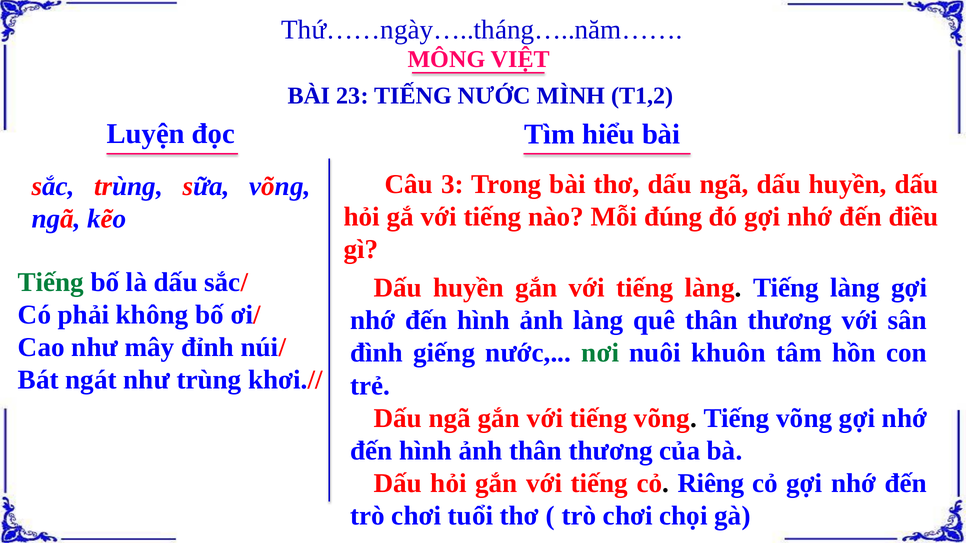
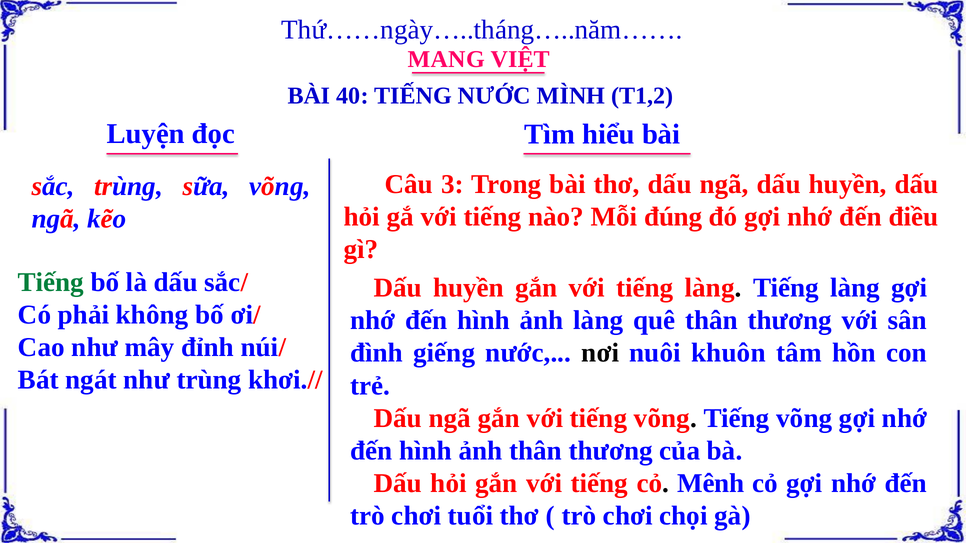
MÔNG: MÔNG -> MANG
23: 23 -> 40
nơi colour: green -> black
Riêng: Riêng -> Mênh
